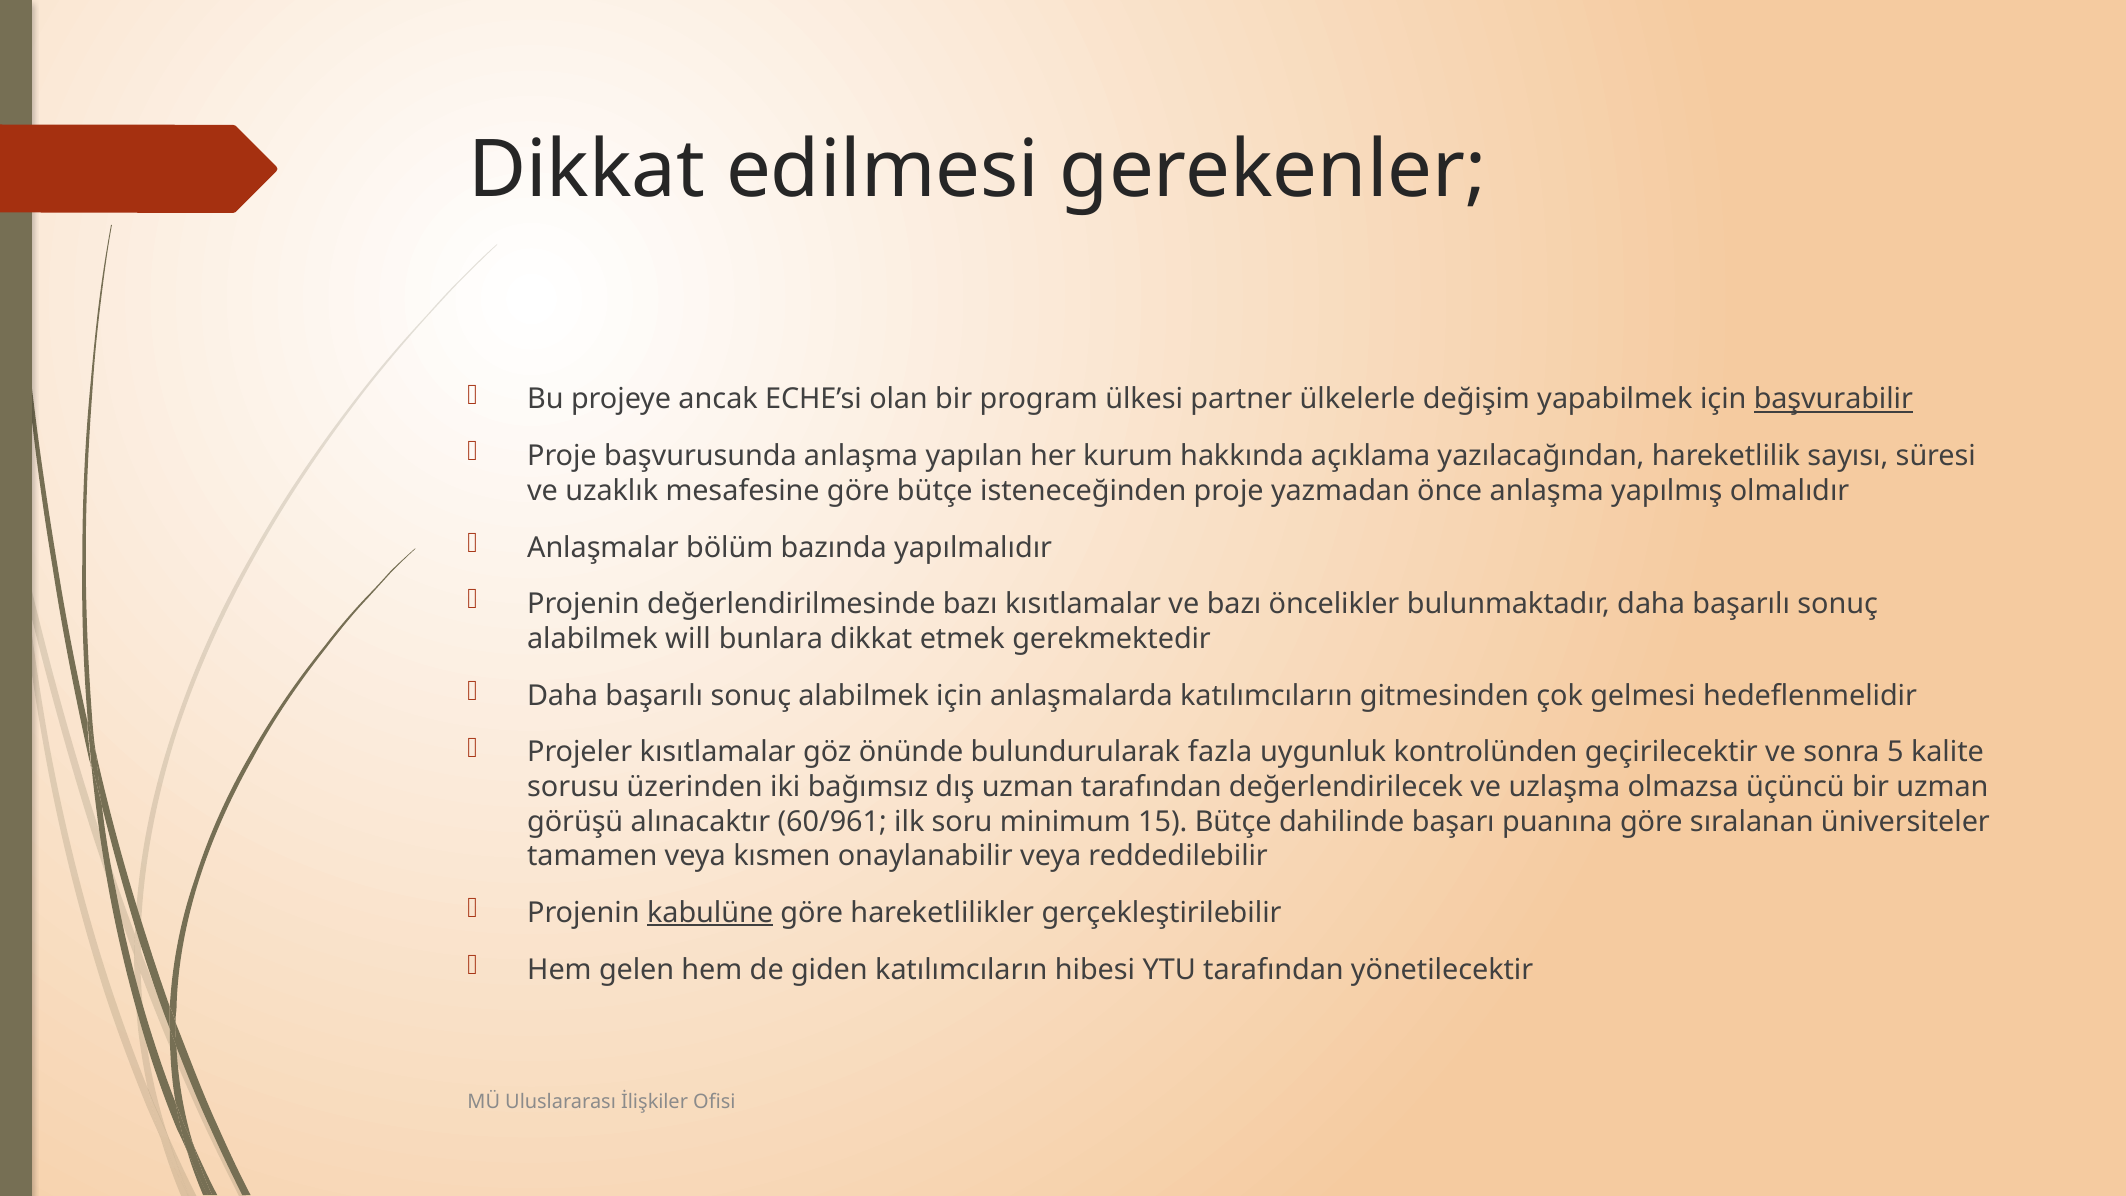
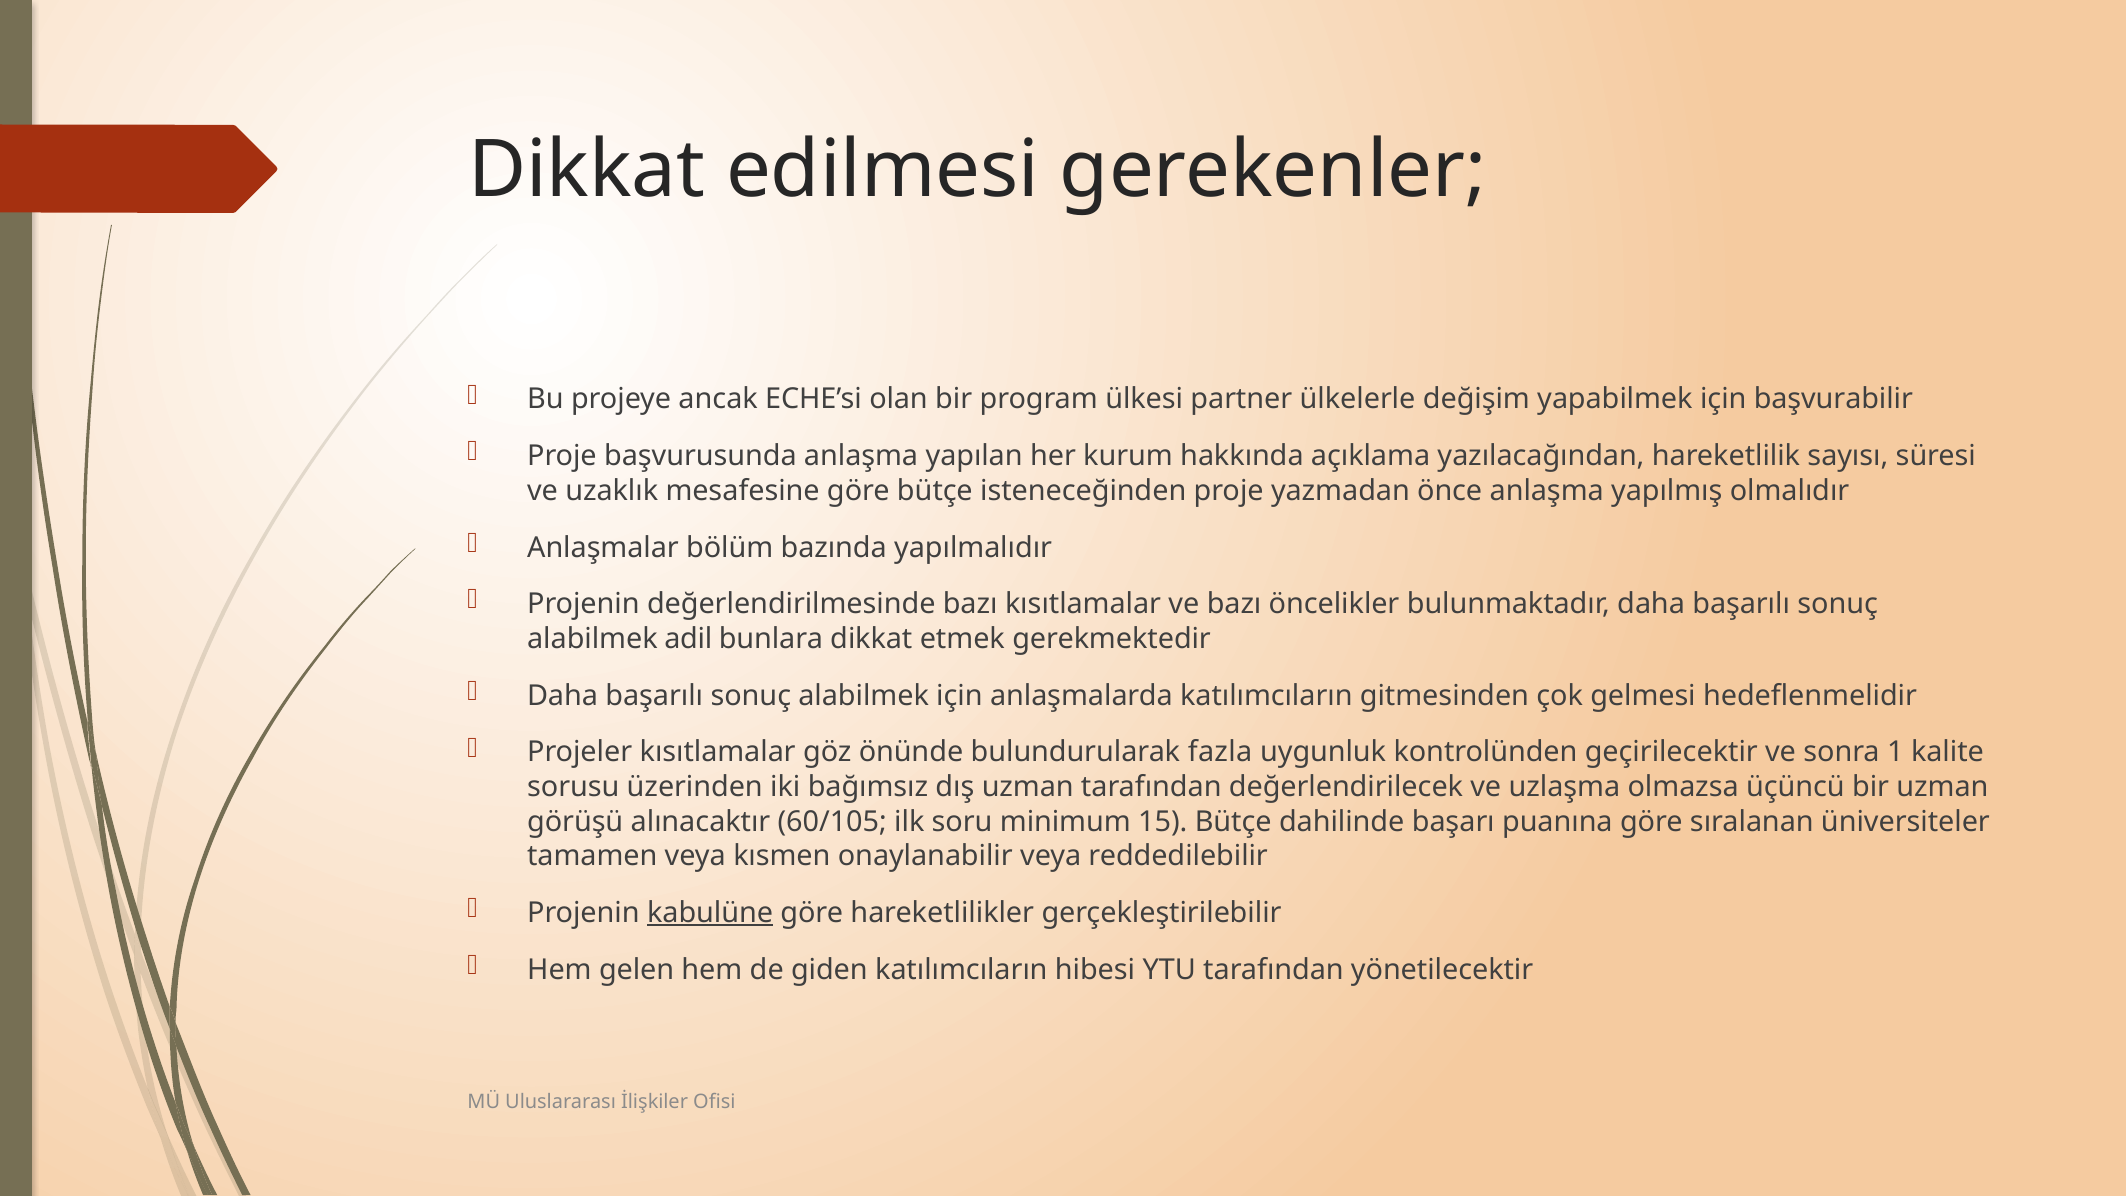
başvurabilir underline: present -> none
will: will -> adil
5: 5 -> 1
60/961: 60/961 -> 60/105
